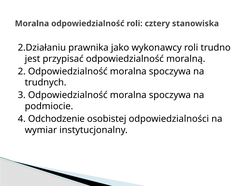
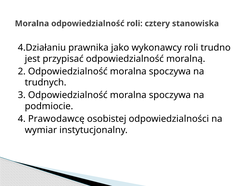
2.Działaniu: 2.Działaniu -> 4.Działaniu
Odchodzenie: Odchodzenie -> Prawodawcę
